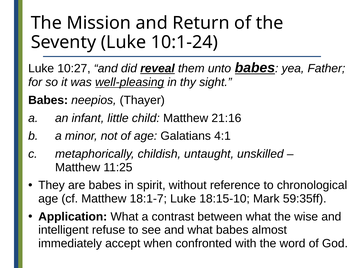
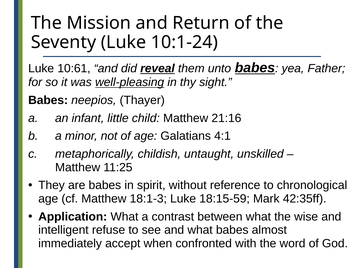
10:27: 10:27 -> 10:61
18:1-7: 18:1-7 -> 18:1-3
18:15-10: 18:15-10 -> 18:15-59
59:35ff: 59:35ff -> 42:35ff
